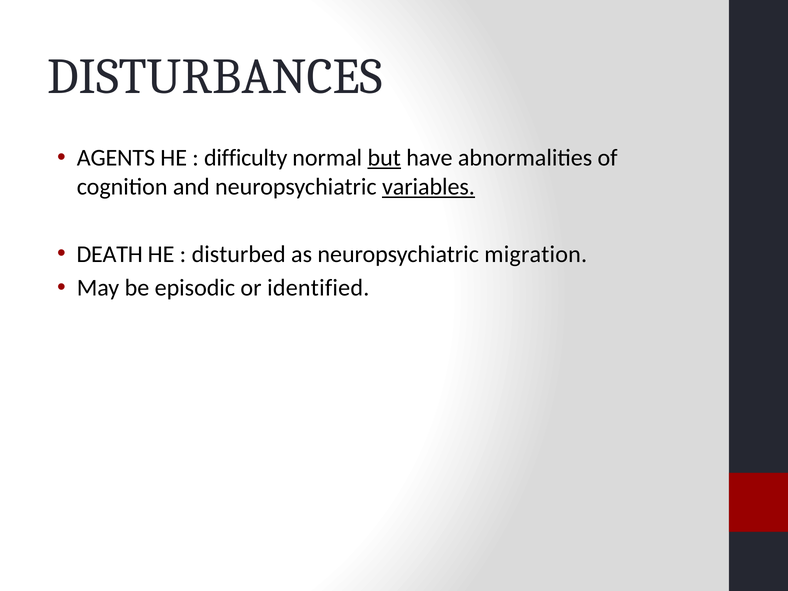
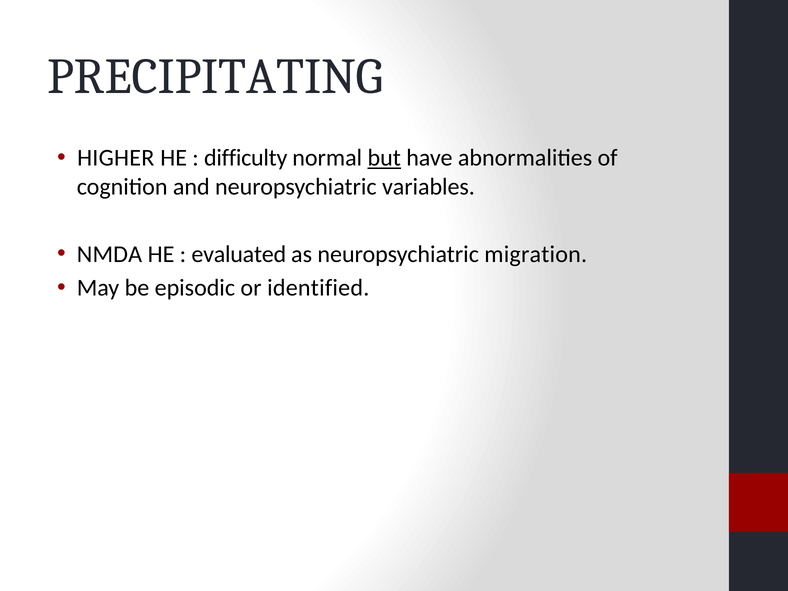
DISTURBANCES: DISTURBANCES -> PRECIPITATING
AGENTS: AGENTS -> HIGHER
variables underline: present -> none
DEATH: DEATH -> NMDA
disturbed: disturbed -> evaluated
